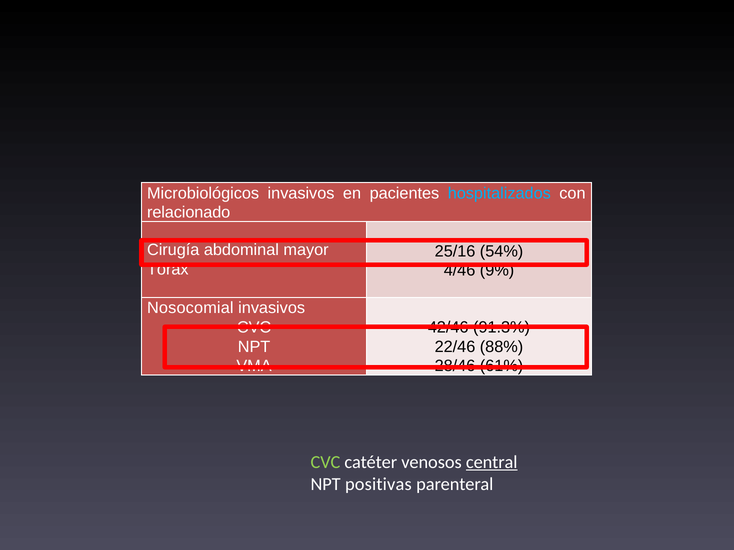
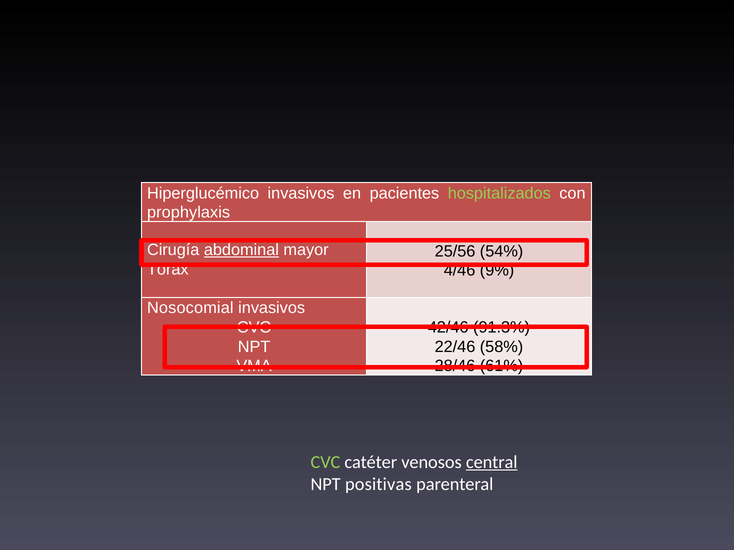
Microbiológicos: Microbiológicos -> Hiperglucémico
hospitalizados colour: light blue -> light green
relacionado: relacionado -> prophylaxis
abdominal underline: none -> present
25/16: 25/16 -> 25/56
88%: 88% -> 58%
